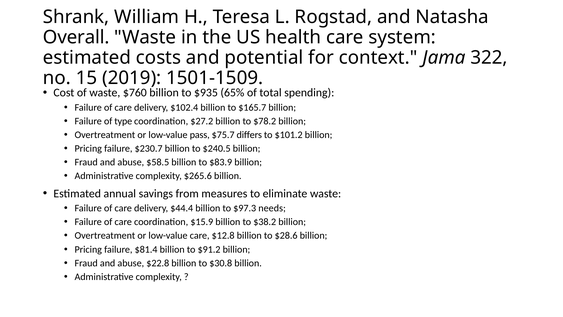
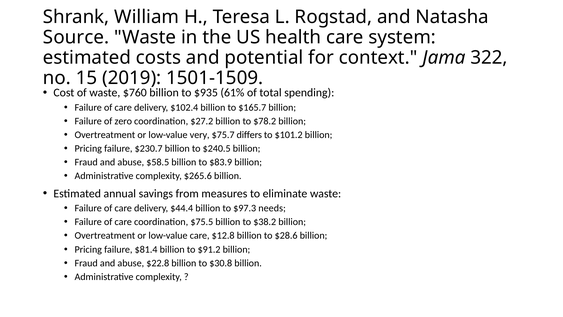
Overall: Overall -> Source
65%: 65% -> 61%
type: type -> zero
pass: pass -> very
$15.9: $15.9 -> $75.5
